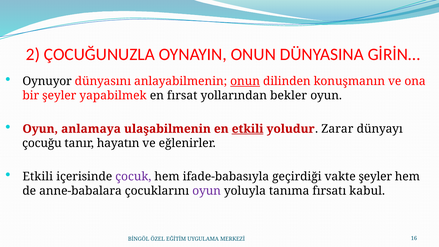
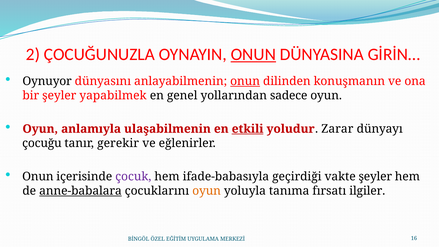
ONUN at (253, 54) underline: none -> present
fırsat: fırsat -> genel
bekler: bekler -> sadece
anlamaya: anlamaya -> anlamıyla
hayatın: hayatın -> gerekir
Etkili at (38, 177): Etkili -> Onun
anne-babalara underline: none -> present
oyun at (207, 191) colour: purple -> orange
kabul: kabul -> ilgiler
